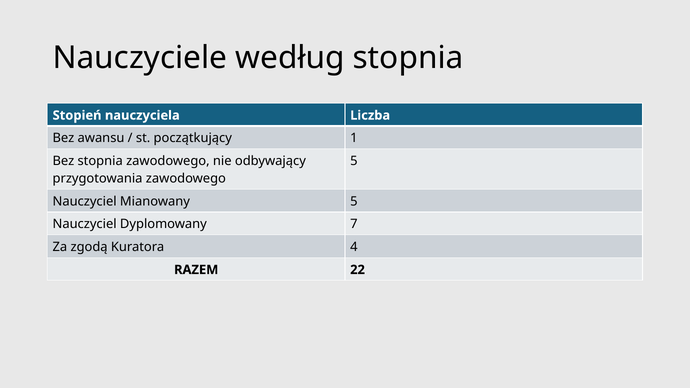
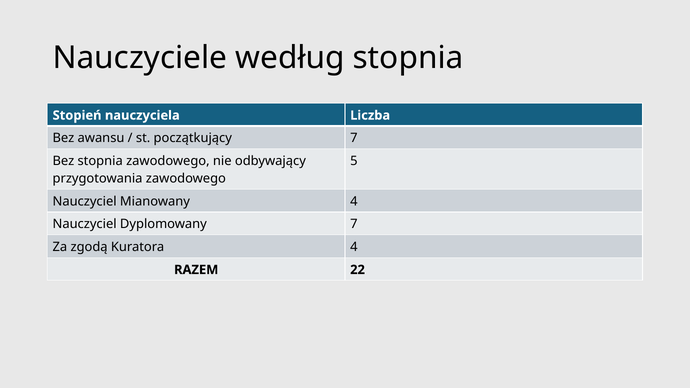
początkujący 1: 1 -> 7
Mianowany 5: 5 -> 4
